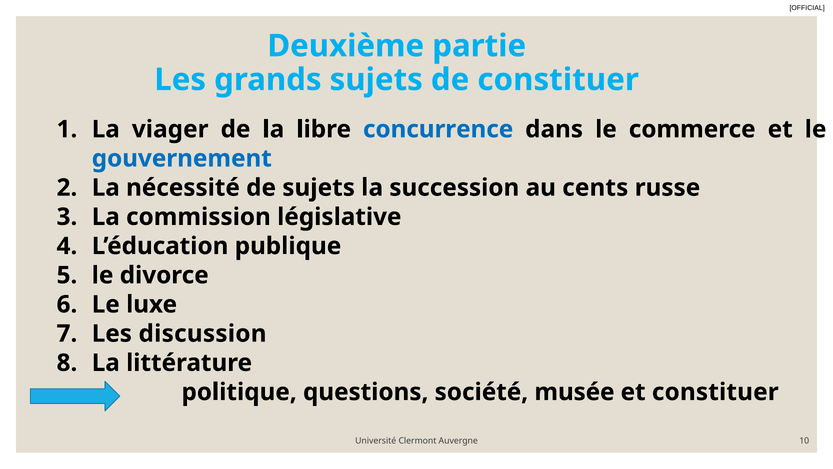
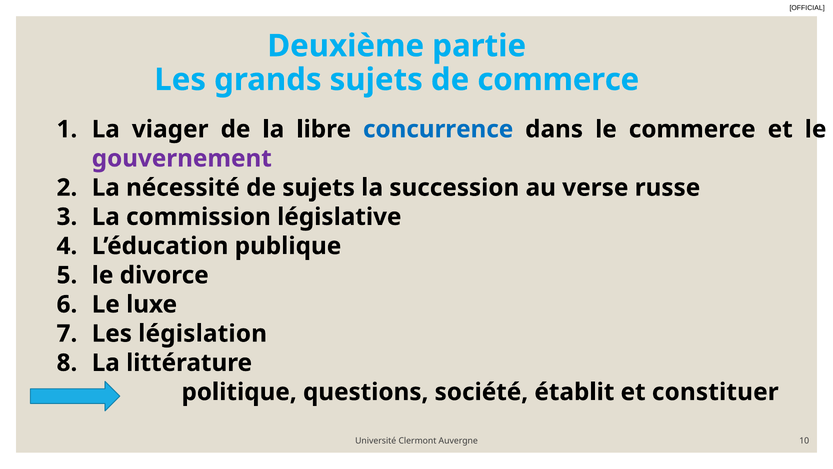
de constituer: constituer -> commerce
gouvernement colour: blue -> purple
cents: cents -> verse
discussion: discussion -> législation
musée: musée -> établit
